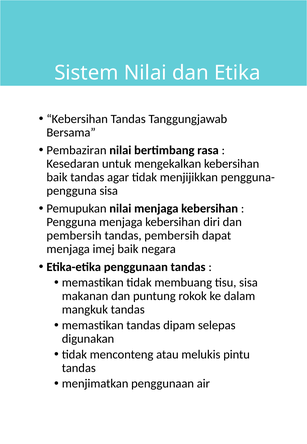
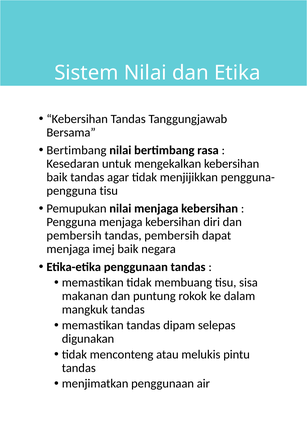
Pembaziran at (77, 150): Pembaziran -> Bertimbang
pengguna sisa: sisa -> tisu
